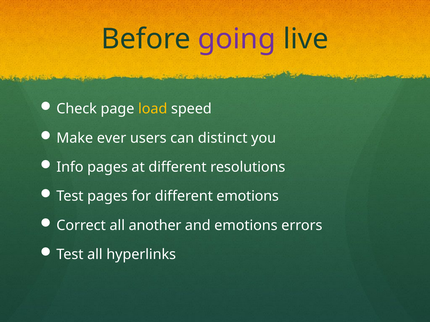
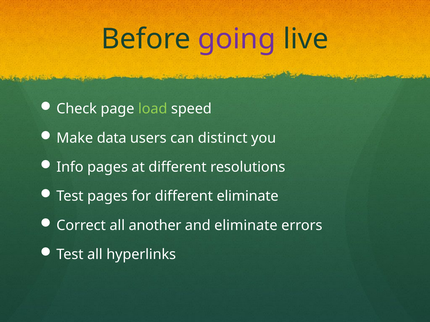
load colour: yellow -> light green
ever: ever -> data
different emotions: emotions -> eliminate
and emotions: emotions -> eliminate
